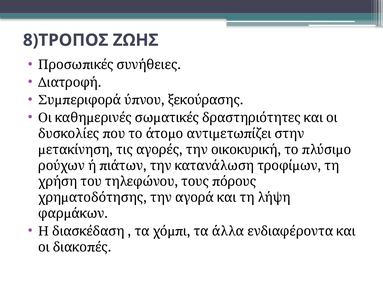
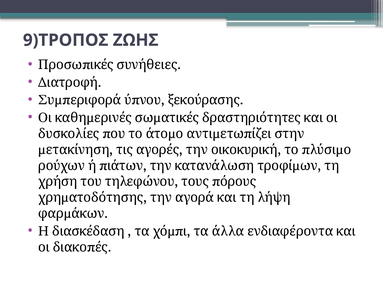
8)ΤΡΟΠΟΣ: 8)ΤΡΟΠΟΣ -> 9)ΤΡΟΠΟΣ
